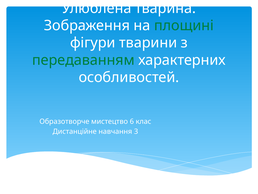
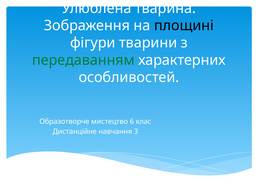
площині colour: green -> black
